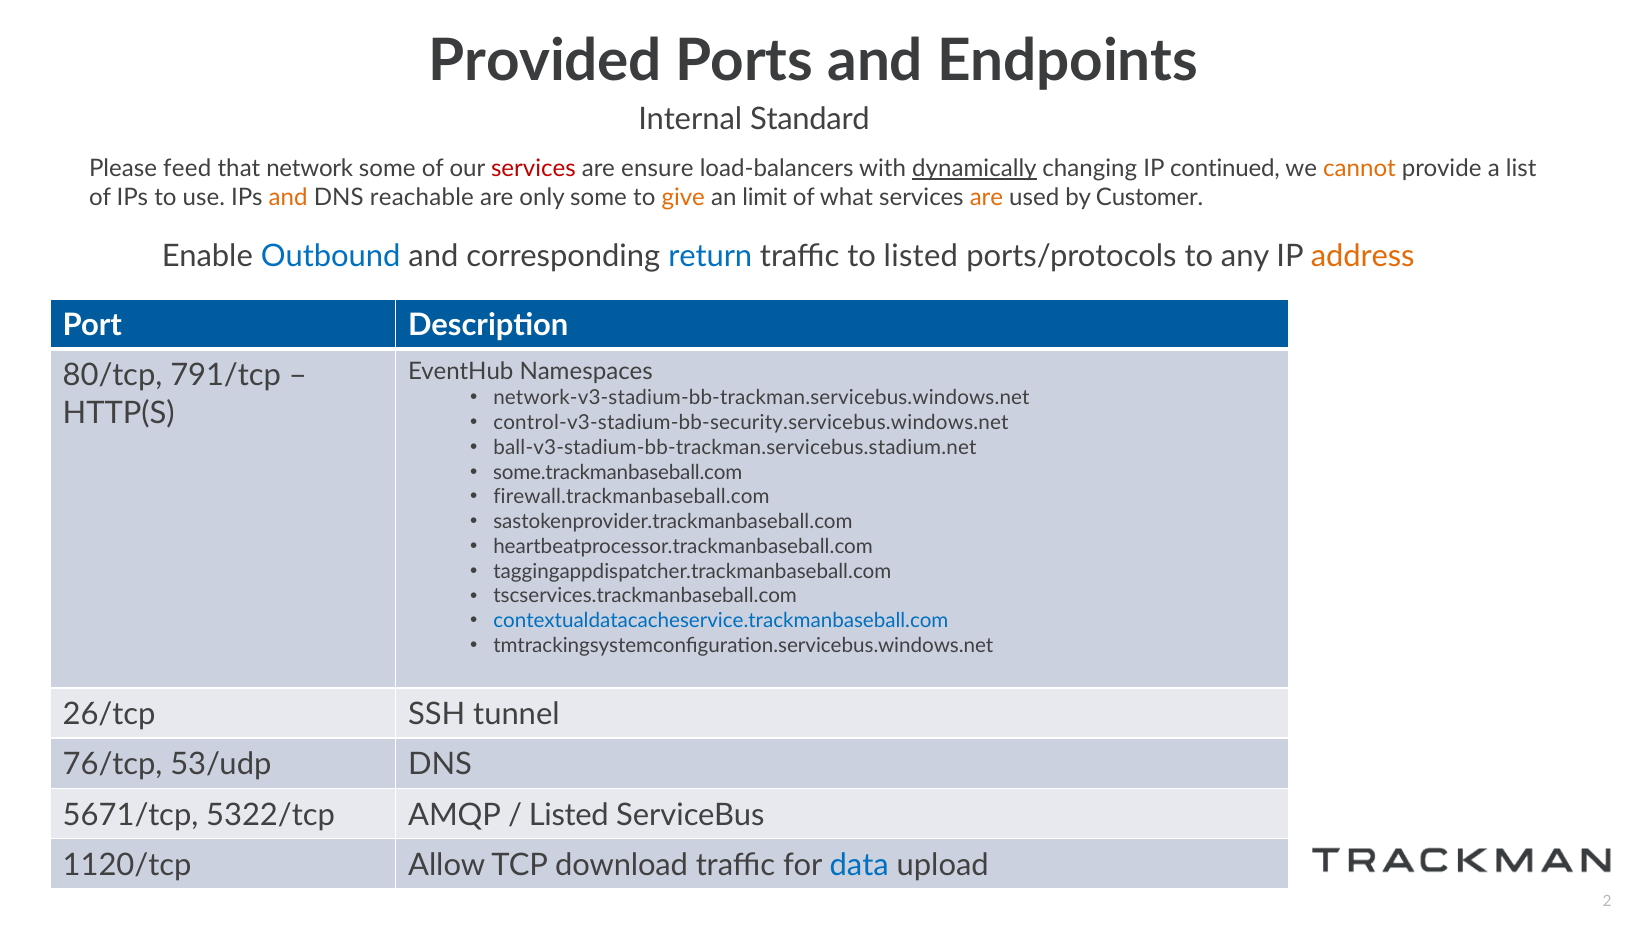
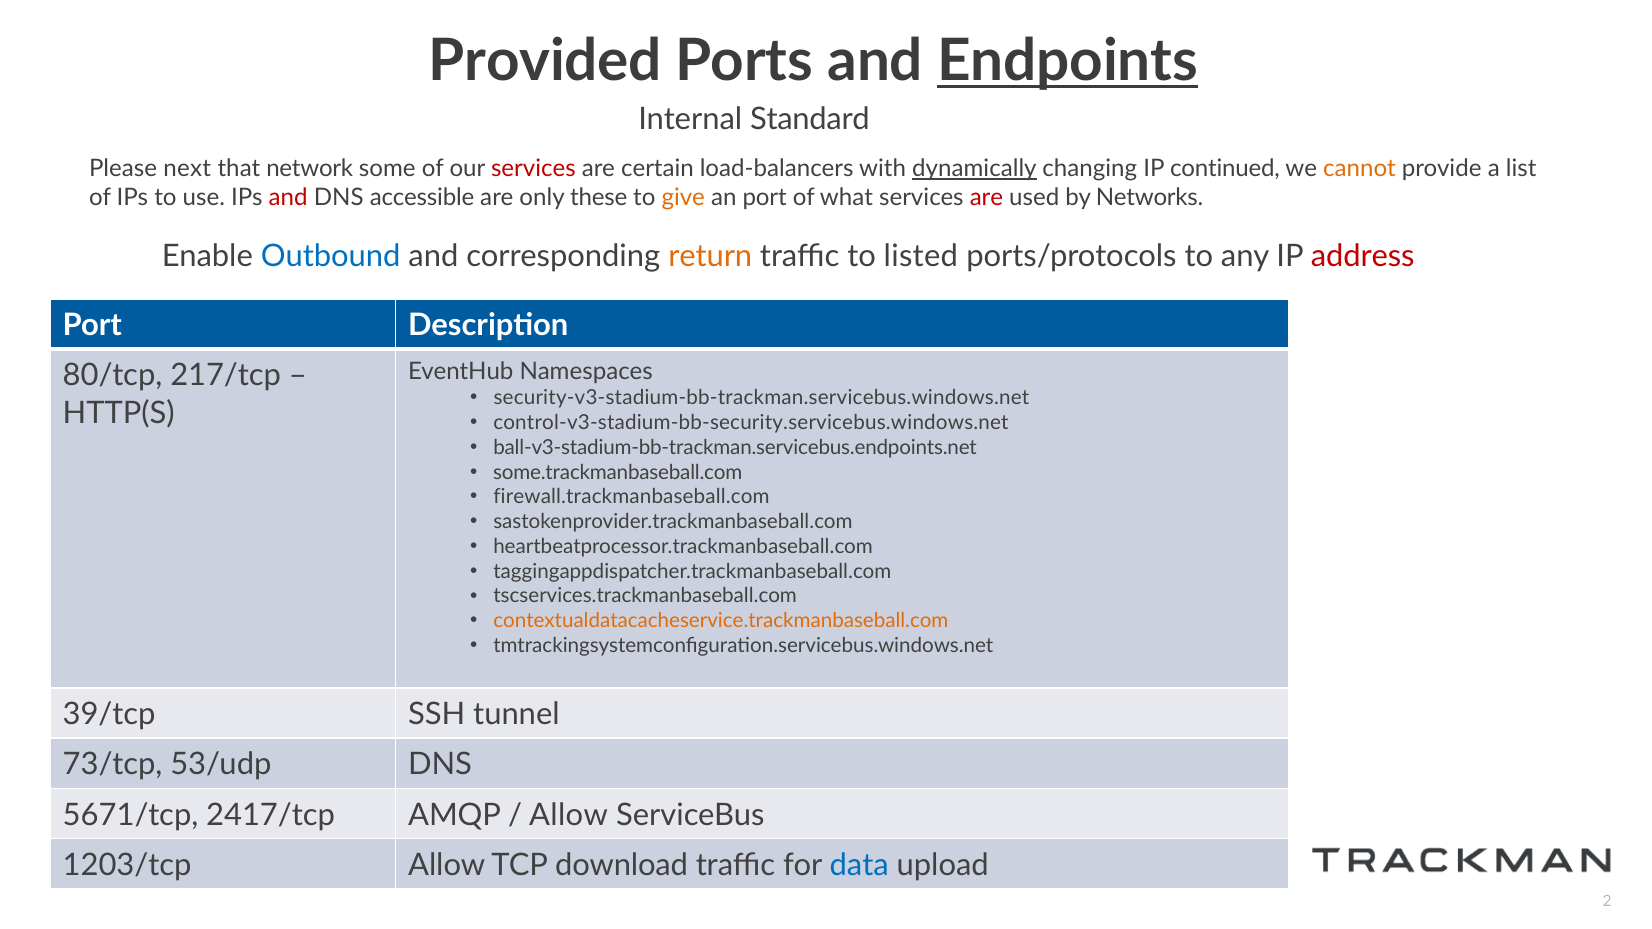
Endpoints underline: none -> present
feed: feed -> next
ensure: ensure -> certain
and at (288, 198) colour: orange -> red
reachable: reachable -> accessible
only some: some -> these
an limit: limit -> port
are at (986, 198) colour: orange -> red
Customer: Customer -> Networks
return colour: blue -> orange
address colour: orange -> red
791/tcp: 791/tcp -> 217/tcp
network-v3-stadium-bb-trackman.servicebus.windows.net: network-v3-stadium-bb-trackman.servicebus.windows.net -> security-v3-stadium-bb-trackman.servicebus.windows.net
ball-v3-stadium-bb-trackman.servicebus.stadium.net: ball-v3-stadium-bb-trackman.servicebus.stadium.net -> ball-v3-stadium-bb-trackman.servicebus.endpoints.net
contextualdatacacheservice.trackmanbaseball.com colour: blue -> orange
26/tcp: 26/tcp -> 39/tcp
76/tcp: 76/tcp -> 73/tcp
5322/tcp: 5322/tcp -> 2417/tcp
Listed at (569, 815): Listed -> Allow
1120/tcp: 1120/tcp -> 1203/tcp
